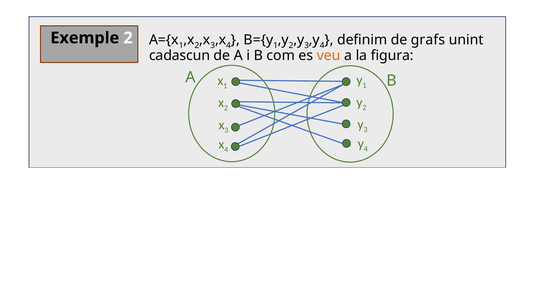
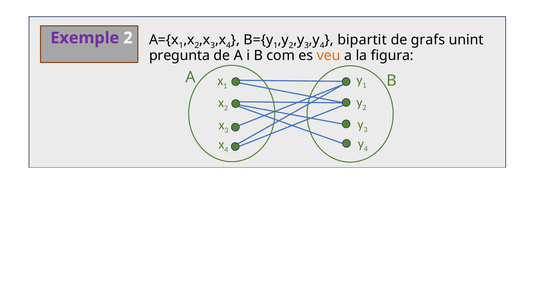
Exemple colour: black -> purple
definim: definim -> bipartit
cadascun: cadascun -> pregunta
